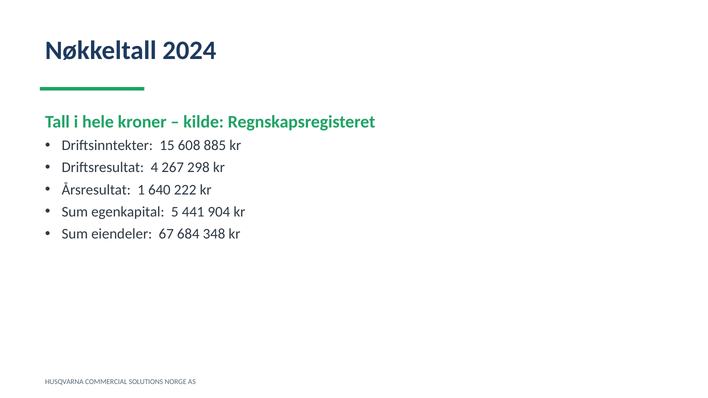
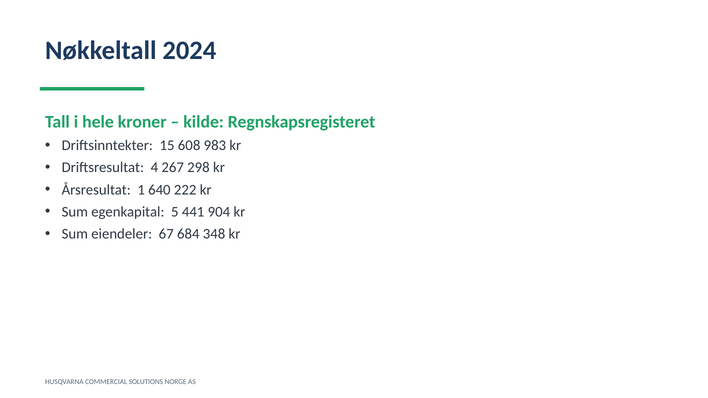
885: 885 -> 983
